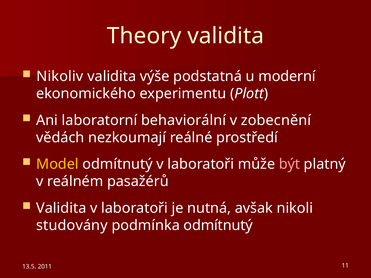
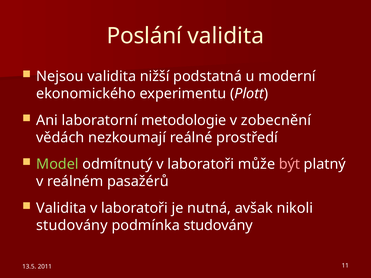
Theory: Theory -> Poslání
Nikoliv: Nikoliv -> Nejsou
výše: výše -> nižší
behaviorální: behaviorální -> metodologie
Model colour: yellow -> light green
podmínka odmítnutý: odmítnutý -> studovány
